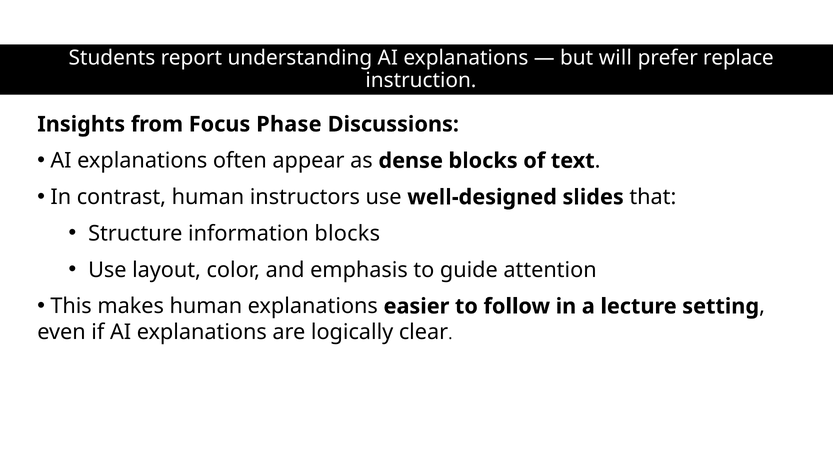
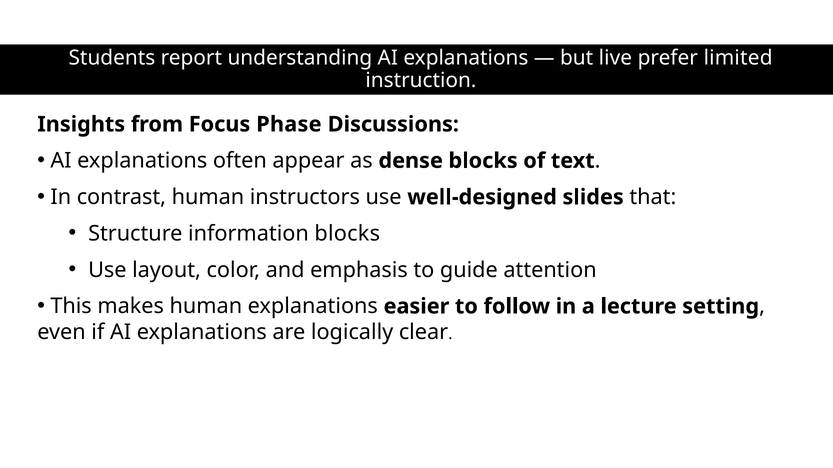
will: will -> live
replace: replace -> limited
